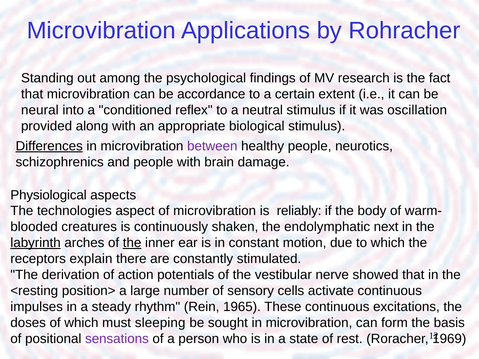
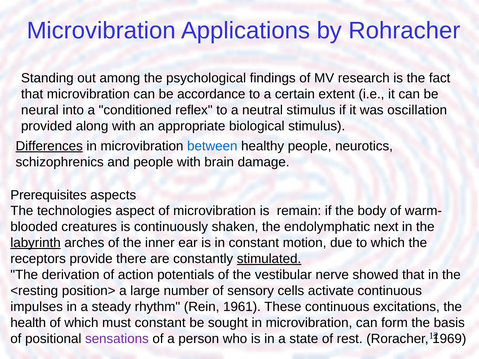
between colour: purple -> blue
Physiological: Physiological -> Prerequisites
reliably: reliably -> remain
the at (132, 243) underline: present -> none
explain: explain -> provide
stimulated underline: none -> present
1965: 1965 -> 1961
doses: doses -> health
must sleeping: sleeping -> constant
